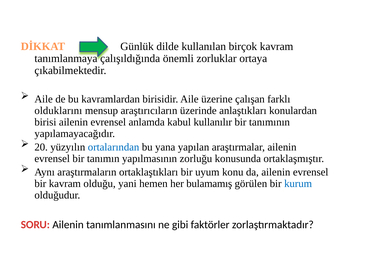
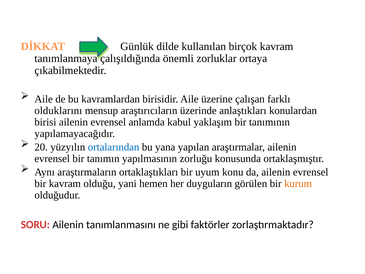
kullanılır: kullanılır -> yaklaşım
bulamamış: bulamamış -> duyguların
kurum colour: blue -> orange
